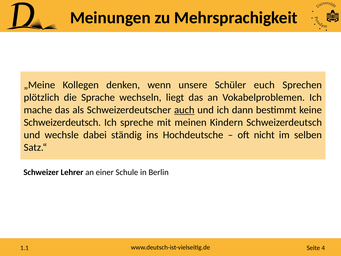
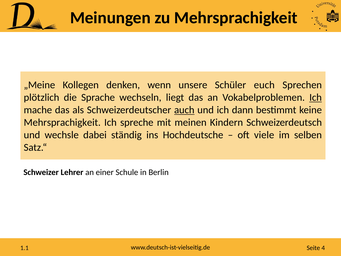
Ich at (316, 97) underline: none -> present
Schweizerdeutsch at (62, 122): Schweizerdeutsch -> Mehrsprachigkeit
nicht: nicht -> viele
